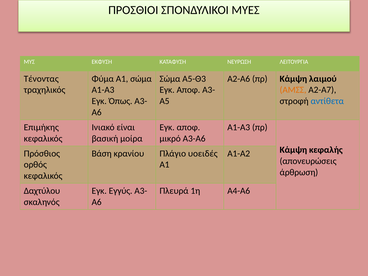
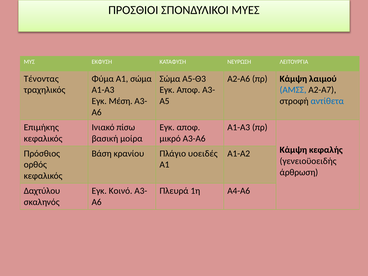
ΑΜΣΣ colour: orange -> blue
Όπως: Όπως -> Μέση
είναι: είναι -> πίσω
απονευρώσεις: απονευρώσεις -> γενειοϋοειδής
Εγγύς: Εγγύς -> Κοινό
